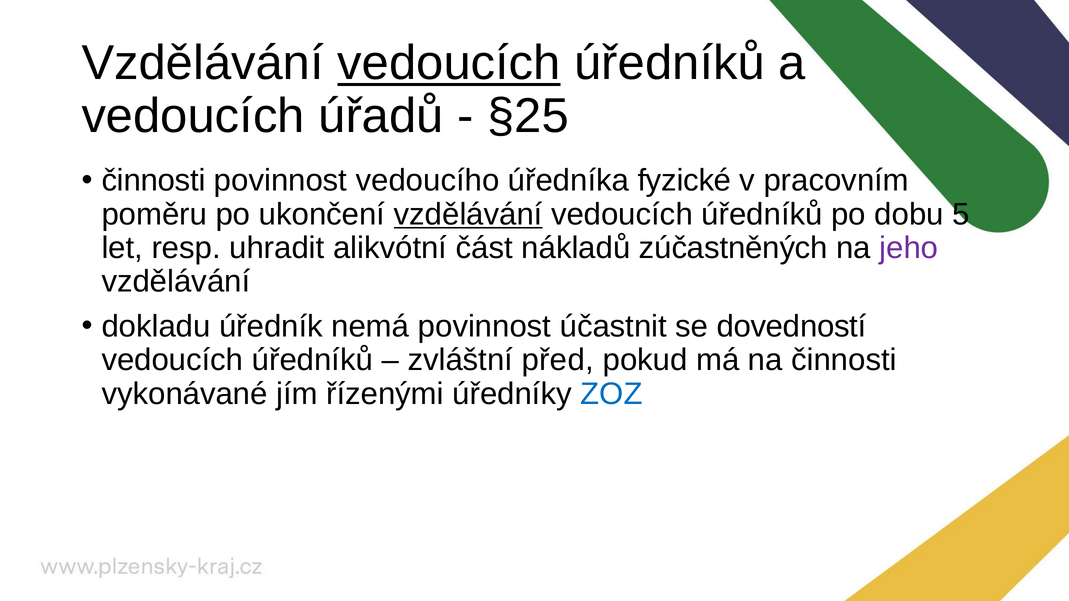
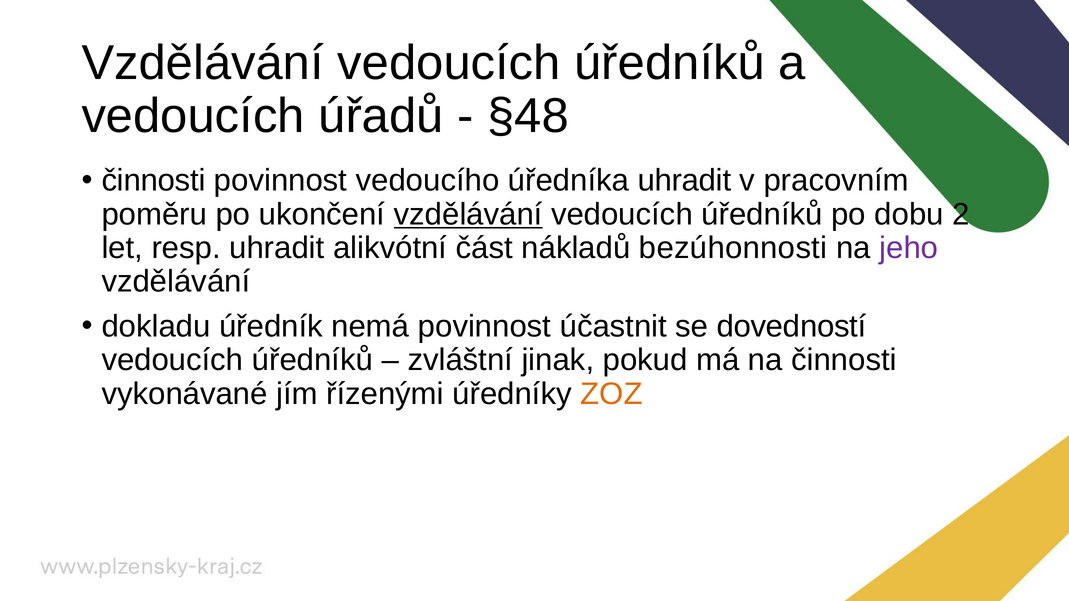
vedoucích at (449, 63) underline: present -> none
§25: §25 -> §48
úředníka fyzické: fyzické -> uhradit
5: 5 -> 2
zúčastněných: zúčastněných -> bezúhonnosti
před: před -> jinak
ZOZ colour: blue -> orange
